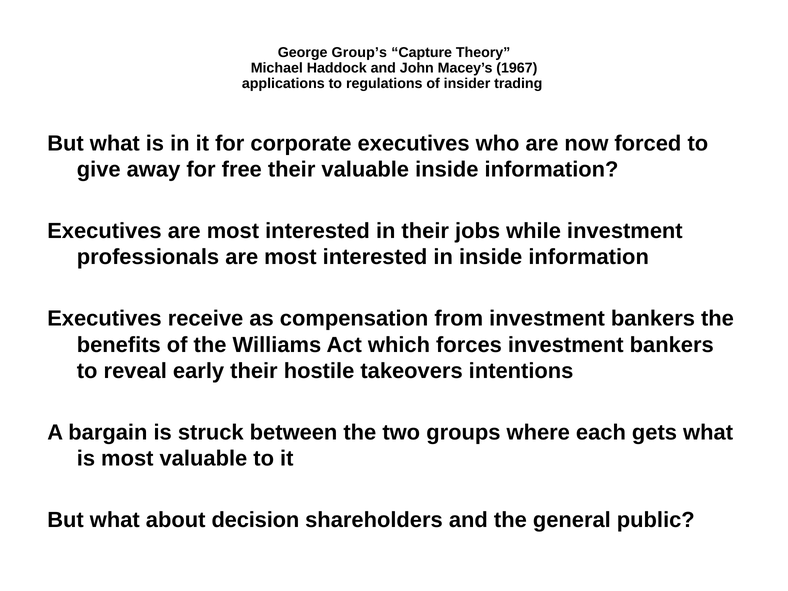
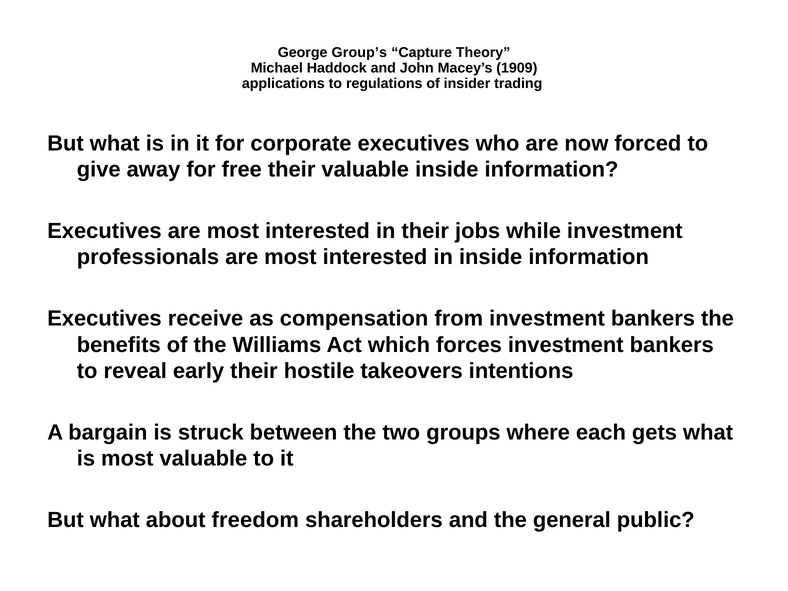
1967: 1967 -> 1909
decision: decision -> freedom
